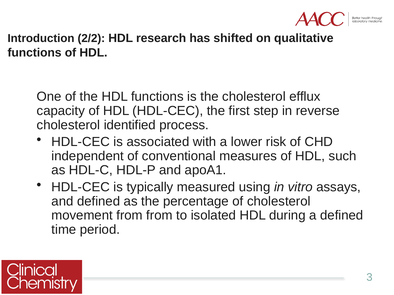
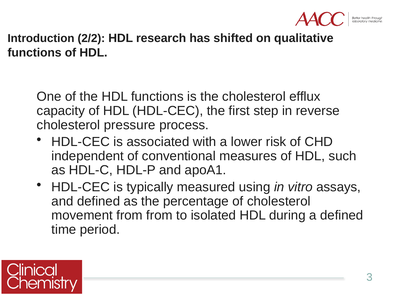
identified: identified -> pressure
